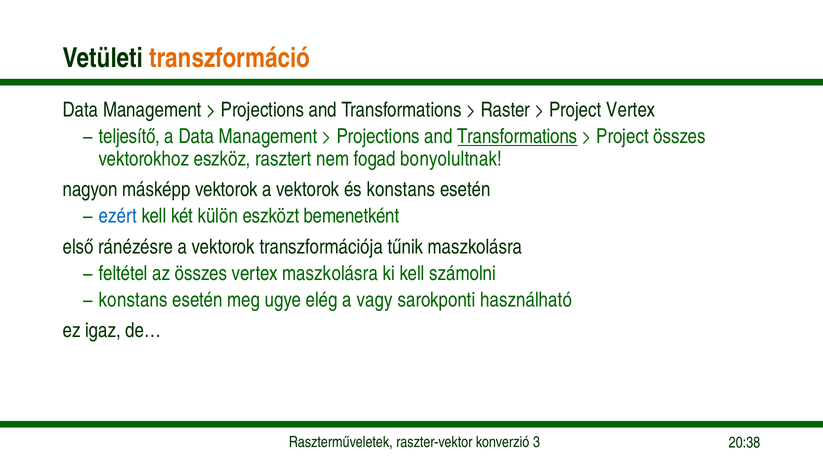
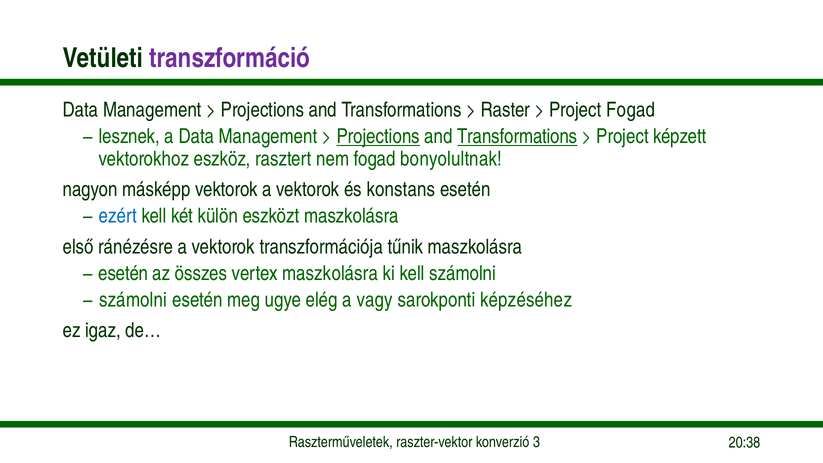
transzformáció colour: orange -> purple
Project Vertex: Vertex -> Fogad
teljesítő: teljesítő -> lesznek
Projections at (378, 137) underline: none -> present
Project összes: összes -> képzett
eszközt bemenetként: bemenetként -> maszkolásra
feltétel at (123, 273): feltétel -> esetén
konstans at (133, 300): konstans -> számolni
használható: használható -> képzéséhez
